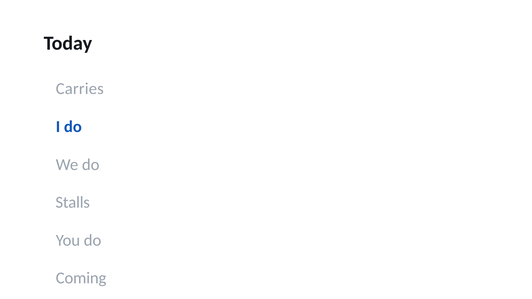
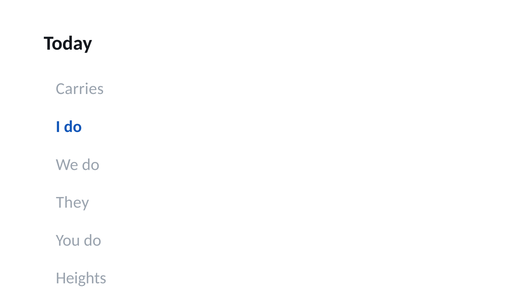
Stalls: Stalls -> They
Coming: Coming -> Heights
